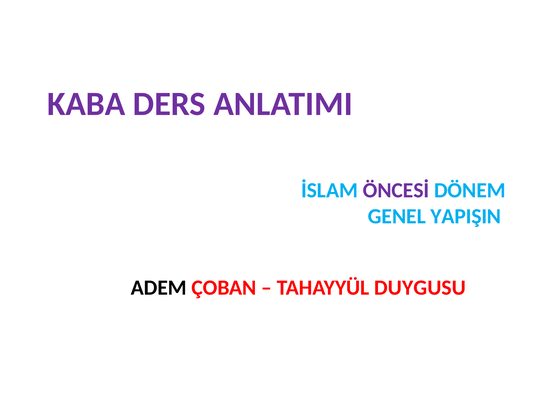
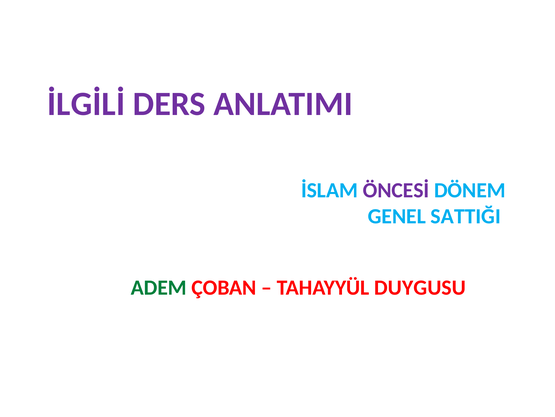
KABA: KABA -> İLGİLİ
YAPIŞIN: YAPIŞIN -> SATTIĞI
ADEM colour: black -> green
